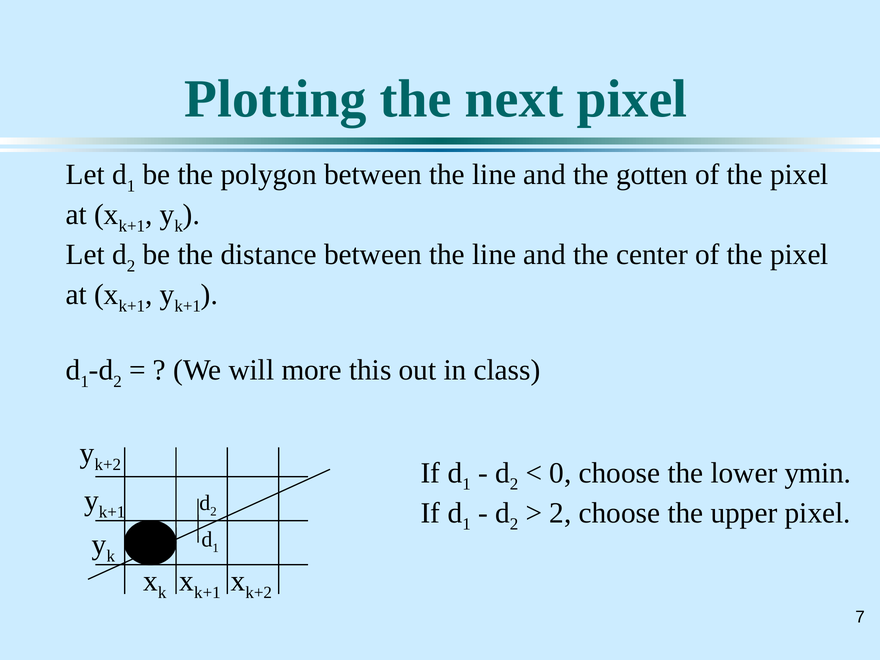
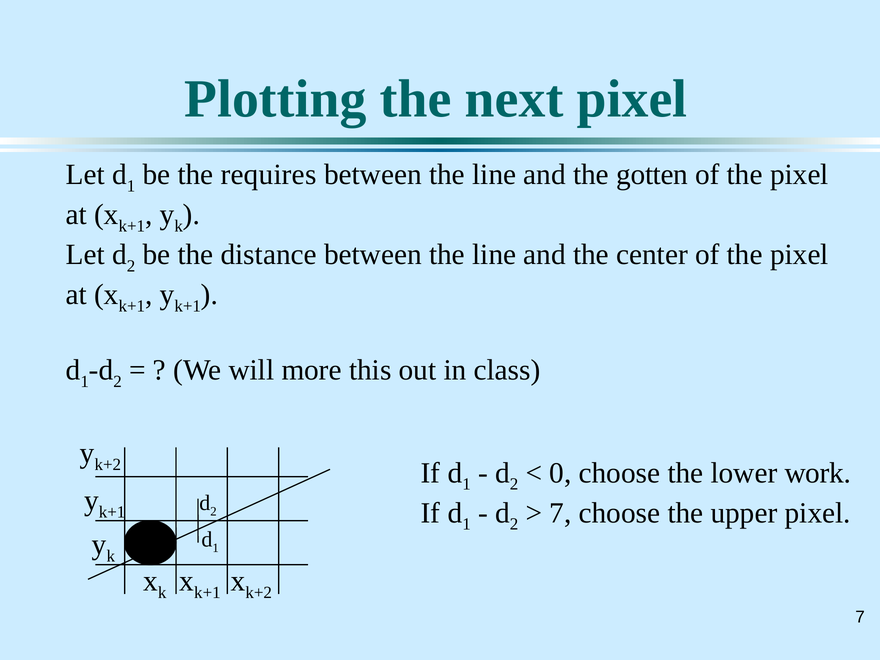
polygon: polygon -> requires
ymin: ymin -> work
2 at (560, 513): 2 -> 7
